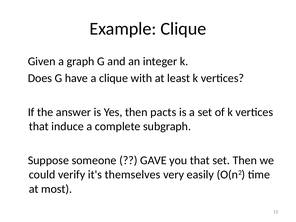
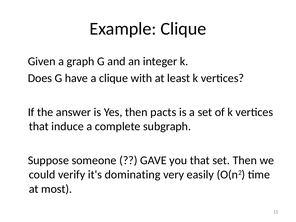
themselves: themselves -> dominating
